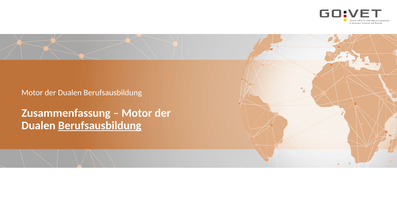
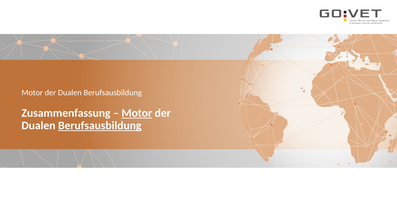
Motor at (137, 113) underline: none -> present
